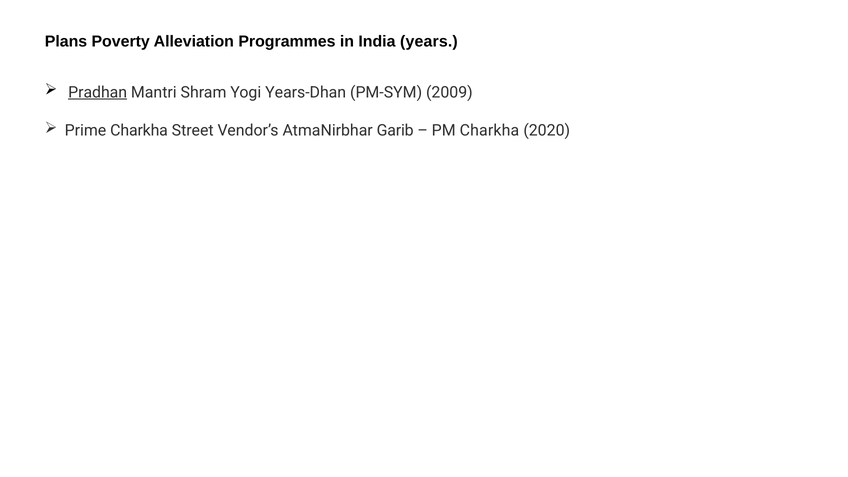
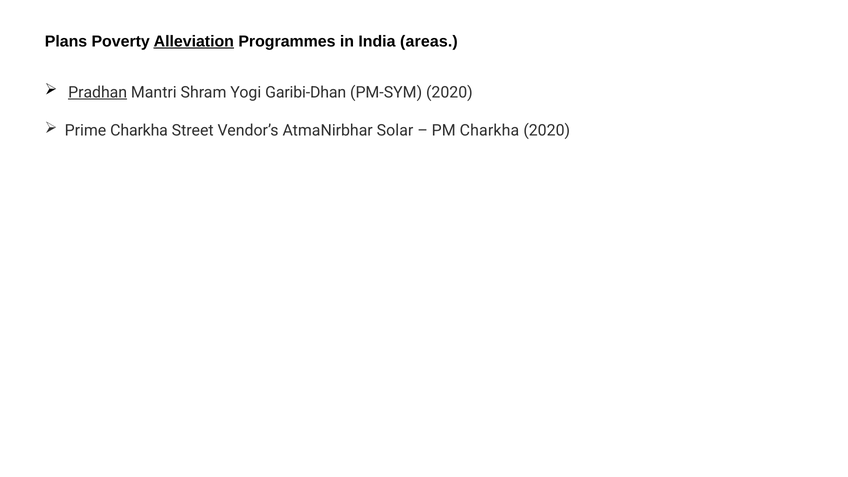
Alleviation underline: none -> present
years: years -> areas
Years-Dhan: Years-Dhan -> Garibi-Dhan
PM-SYM 2009: 2009 -> 2020
Garib: Garib -> Solar
